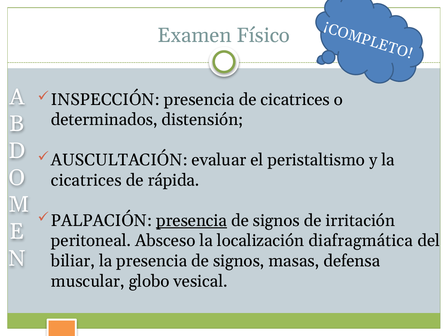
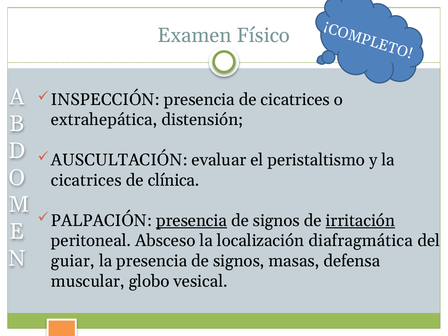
determinados: determinados -> extrahepática
rápida: rápida -> clínica
irritación underline: none -> present
biliar: biliar -> guiar
